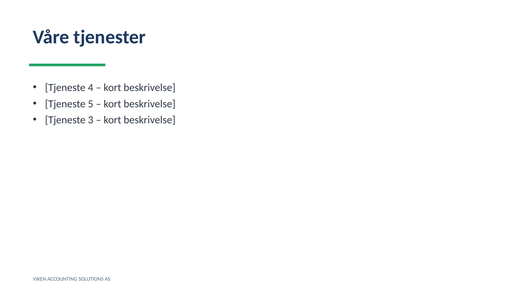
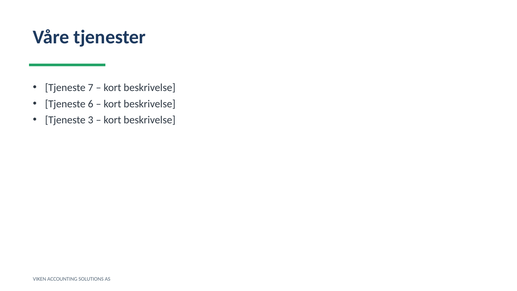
4: 4 -> 7
5: 5 -> 6
